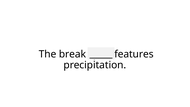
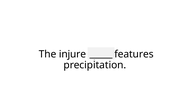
break: break -> injure
